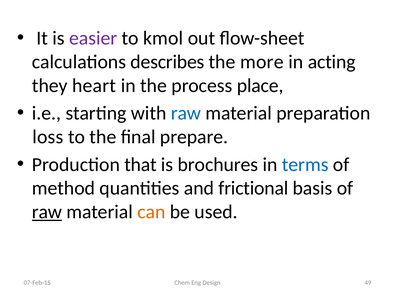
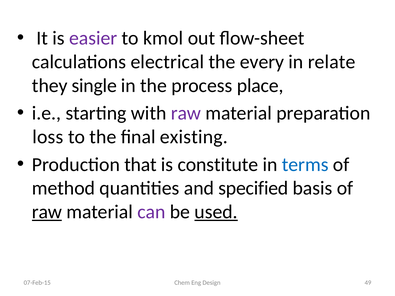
describes: describes -> electrical
more: more -> every
acting: acting -> relate
heart: heart -> single
raw at (186, 113) colour: blue -> purple
prepare: prepare -> existing
brochures: brochures -> constitute
frictional: frictional -> specified
can colour: orange -> purple
used underline: none -> present
